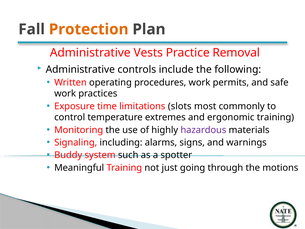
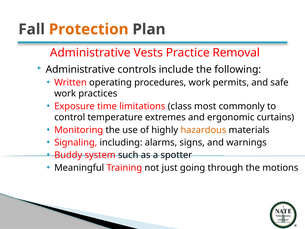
slots: slots -> class
ergonomic training: training -> curtains
hazardous colour: purple -> orange
